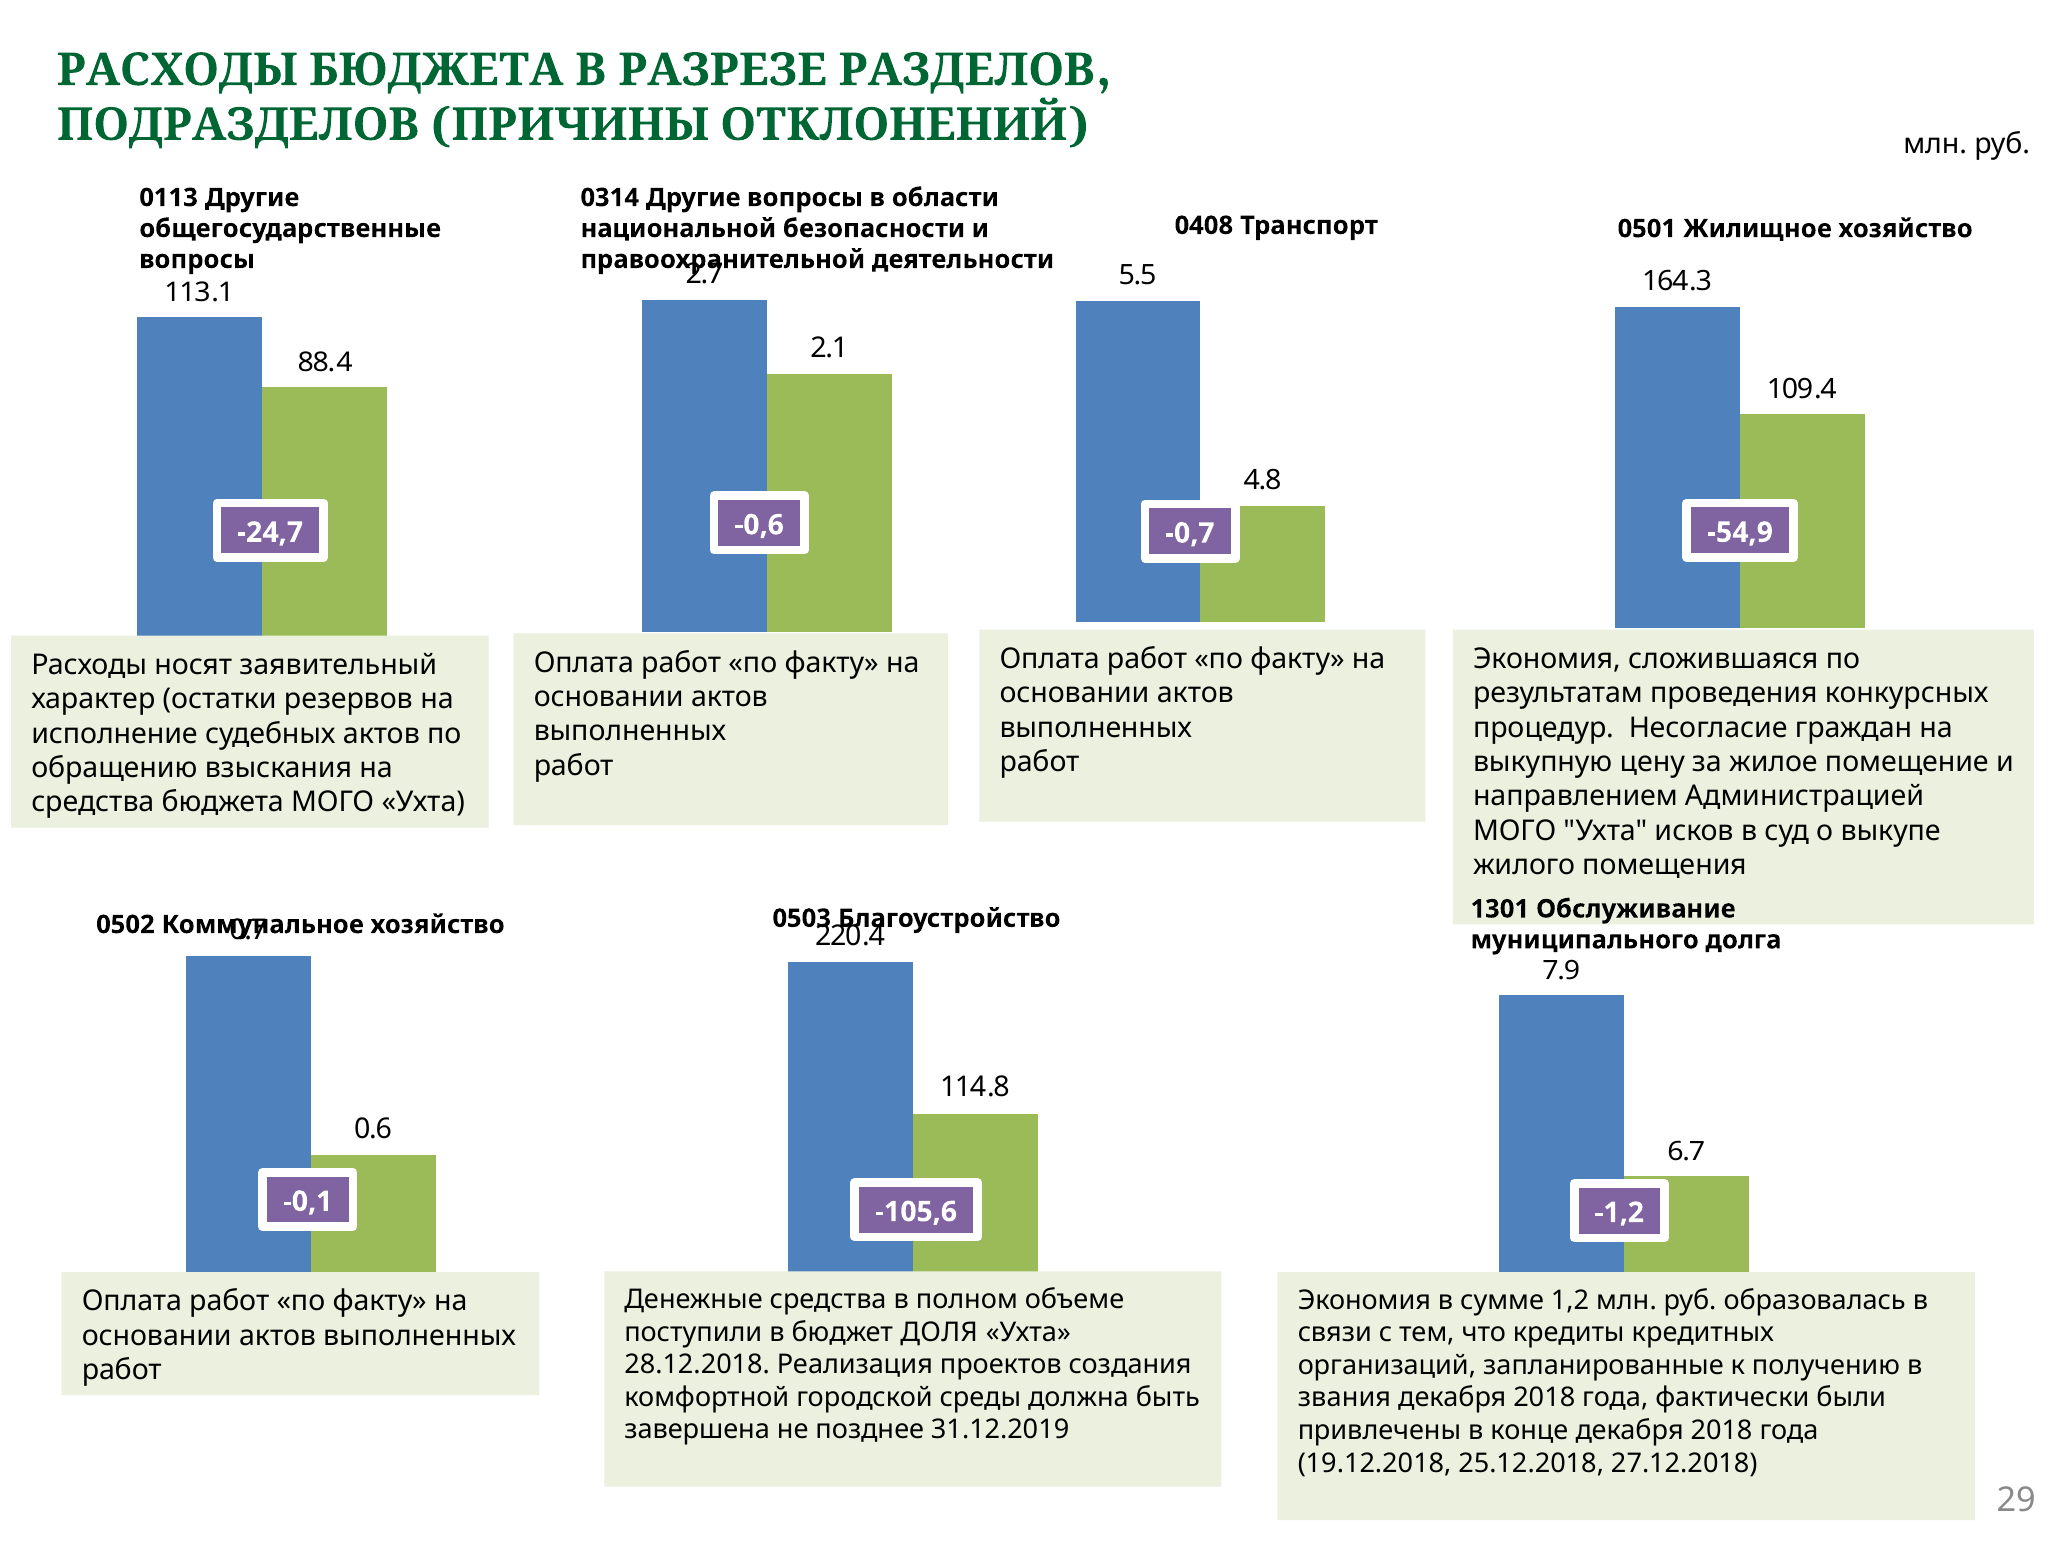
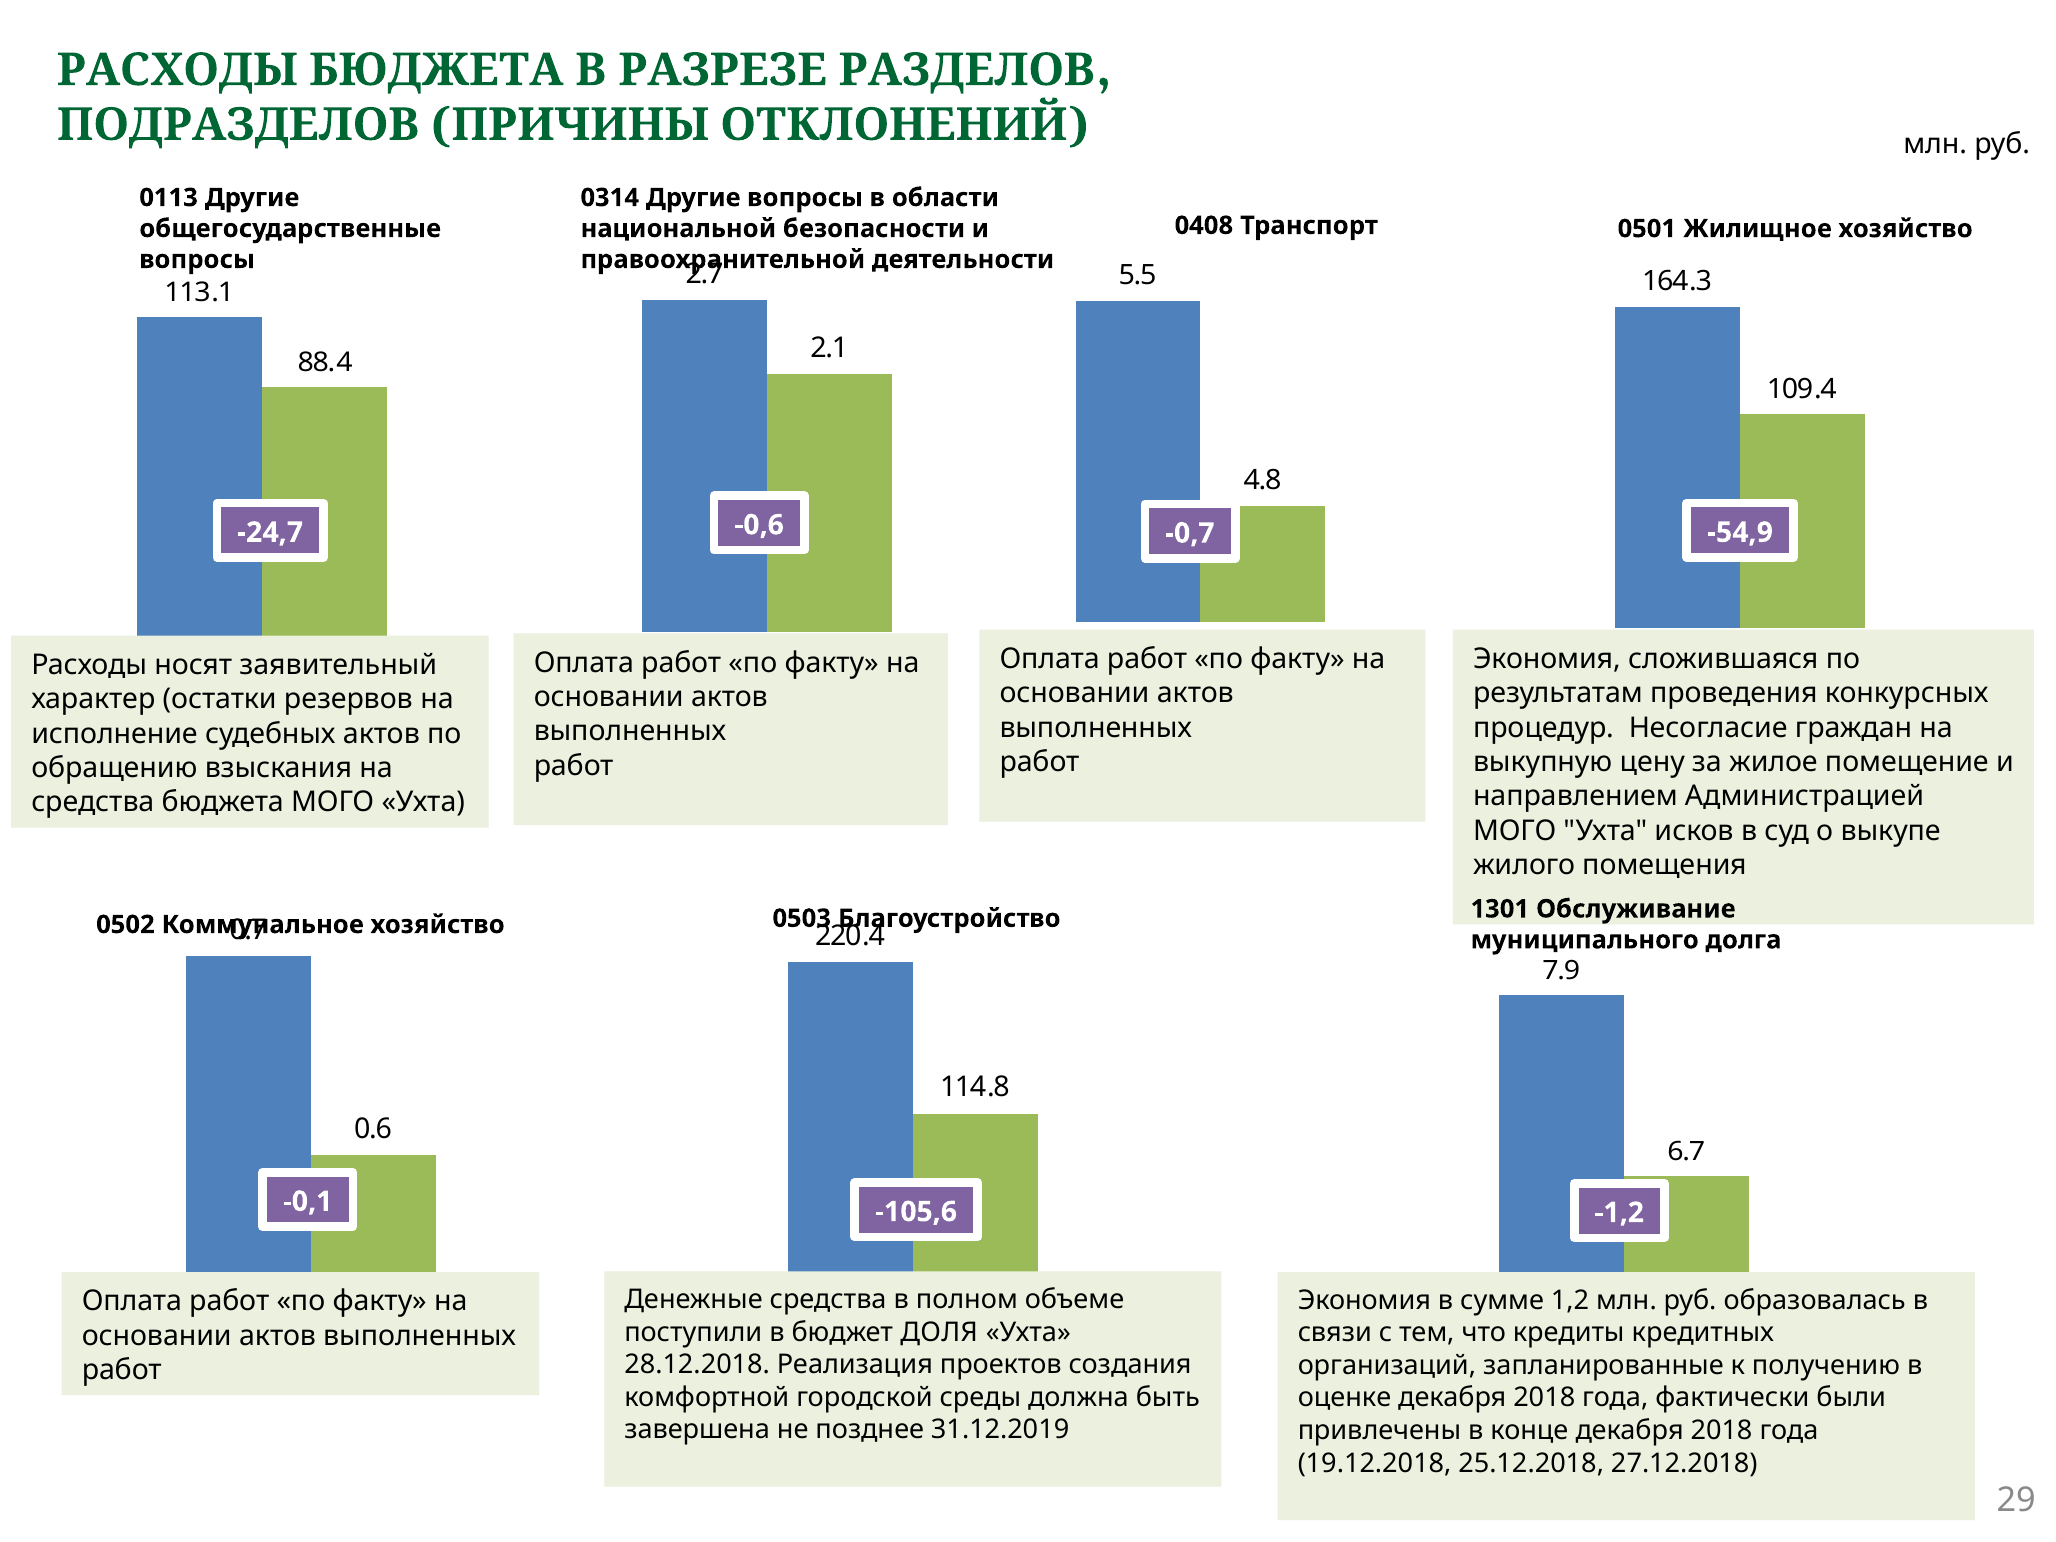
звания: звания -> оценке
